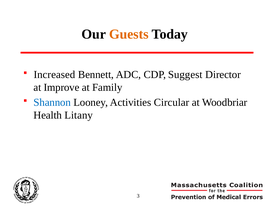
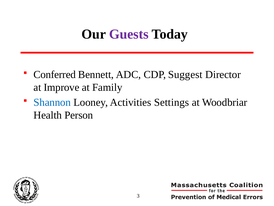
Guests colour: orange -> purple
Increased: Increased -> Conferred
Circular: Circular -> Settings
Litany: Litany -> Person
